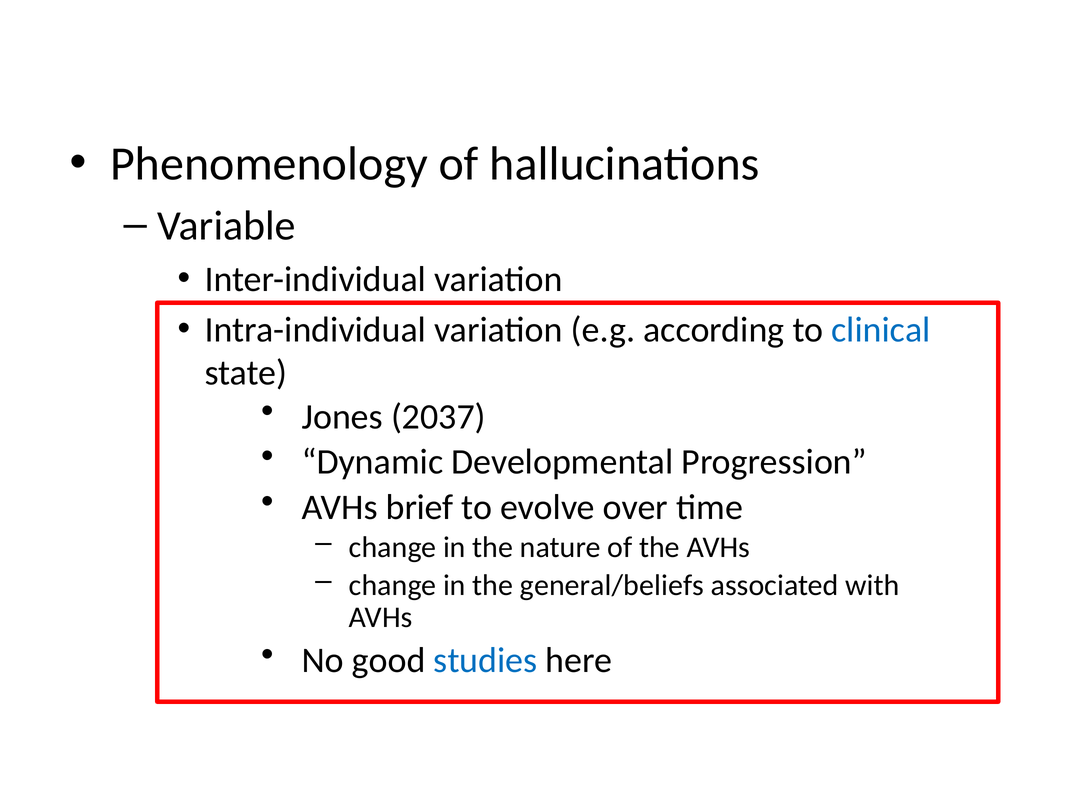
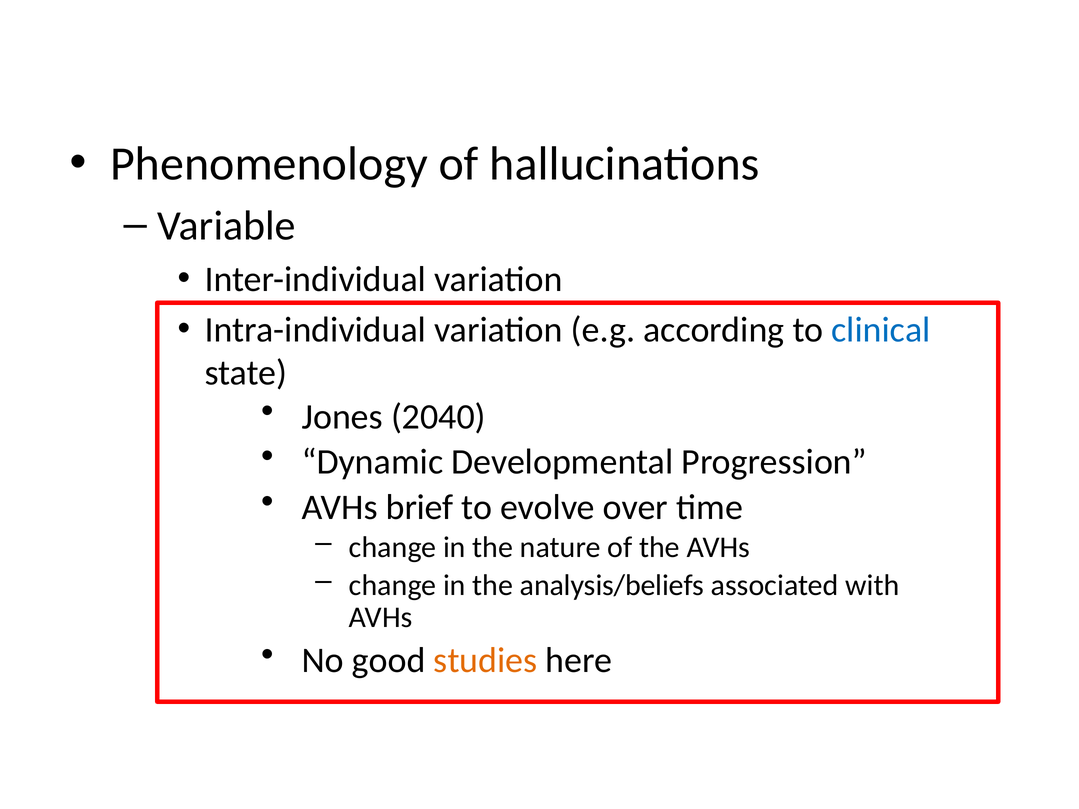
2037: 2037 -> 2040
general/beliefs: general/beliefs -> analysis/beliefs
studies colour: blue -> orange
